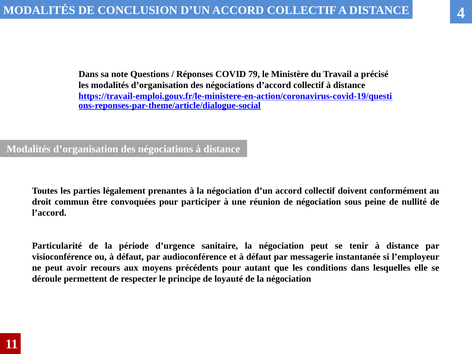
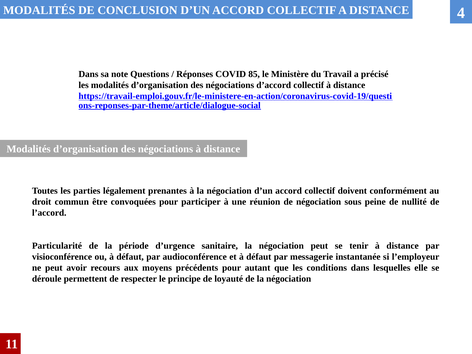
79: 79 -> 85
